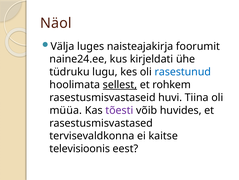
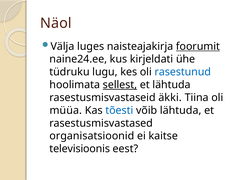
foorumit underline: none -> present
et rohkem: rohkem -> lähtuda
huvi: huvi -> äkki
tõesti colour: purple -> blue
võib huvides: huvides -> lähtuda
tervisevaldkonna: tervisevaldkonna -> organisatsioonid
